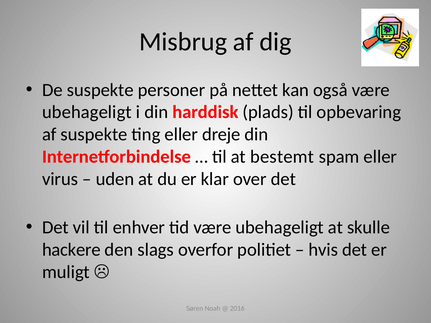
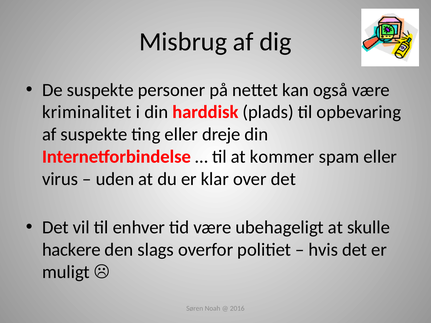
ubehageligt at (87, 112): ubehageligt -> kriminalitet
bestemt: bestemt -> kommer
